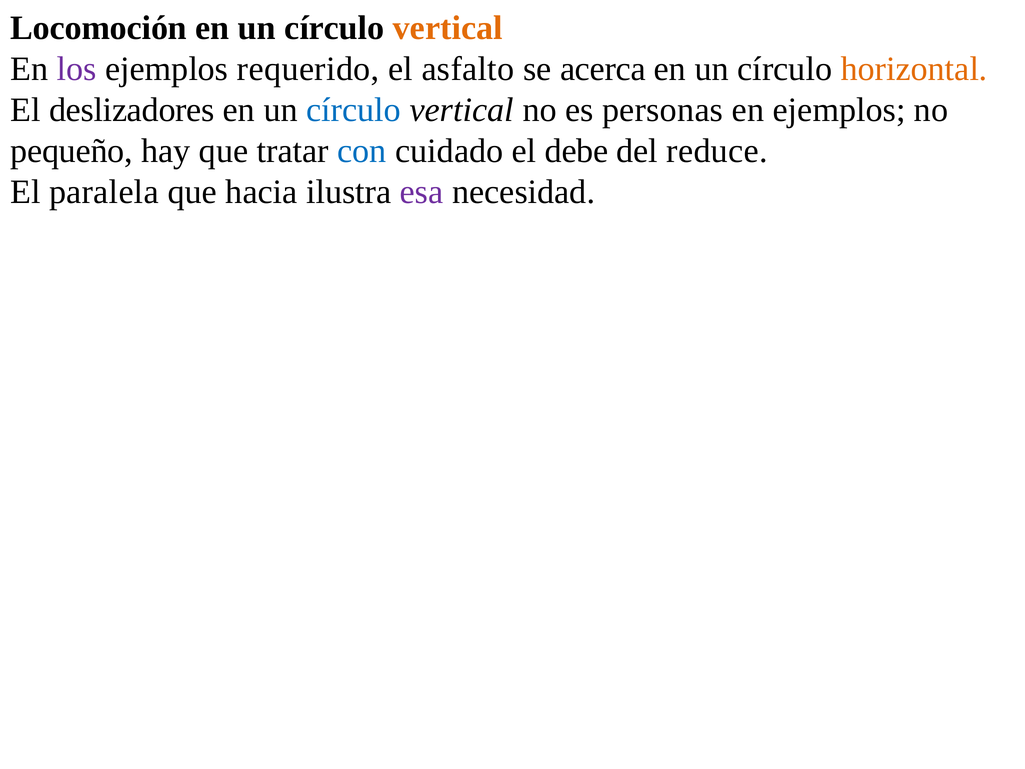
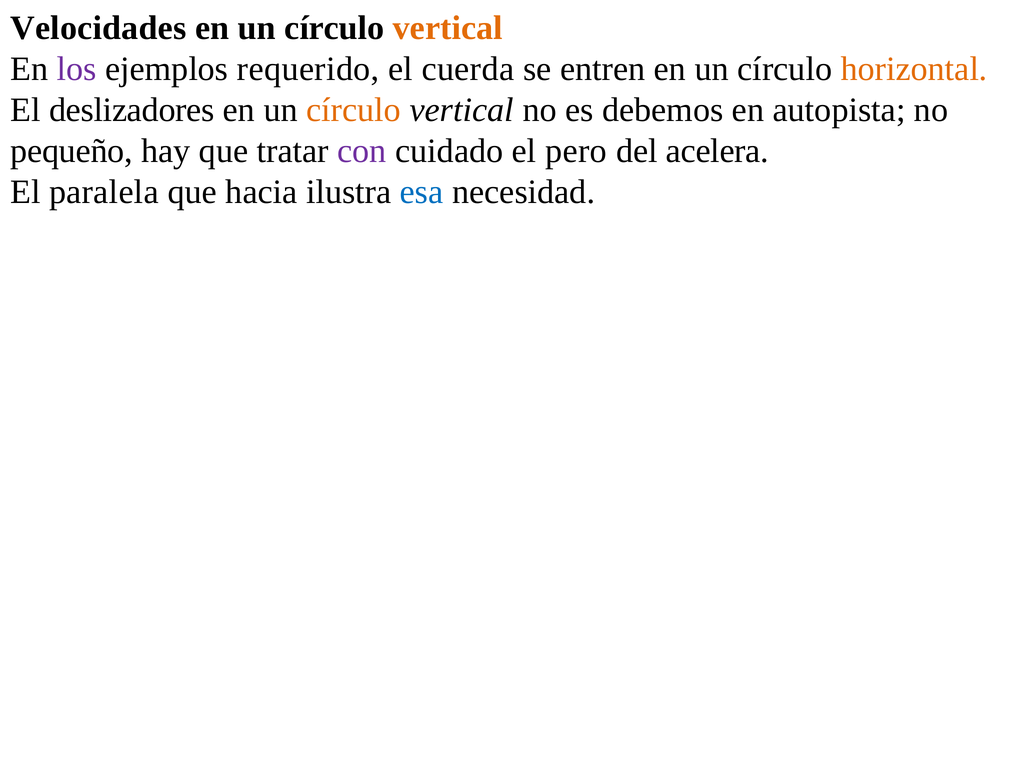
Locomoción: Locomoción -> Velocidades
asfalto: asfalto -> cuerda
acerca: acerca -> entren
círculo at (354, 110) colour: blue -> orange
personas: personas -> debemos
en ejemplos: ejemplos -> autopista
con colour: blue -> purple
debe: debe -> pero
reduce: reduce -> acelera
esa colour: purple -> blue
